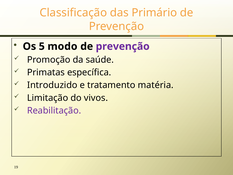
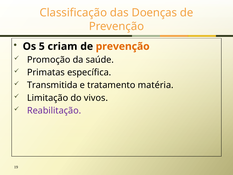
Primário: Primário -> Doenças
modo: modo -> criam
prevenção at (123, 46) colour: purple -> orange
Introduzido: Introduzido -> Transmitida
